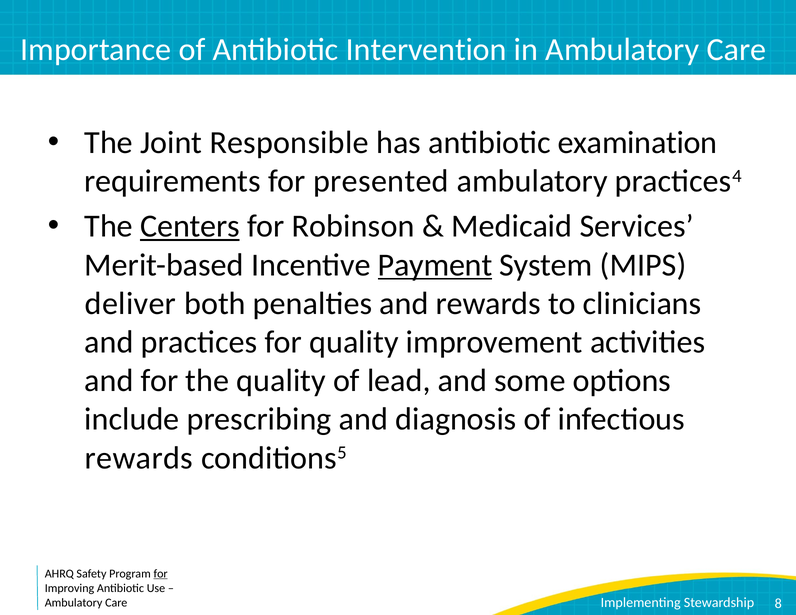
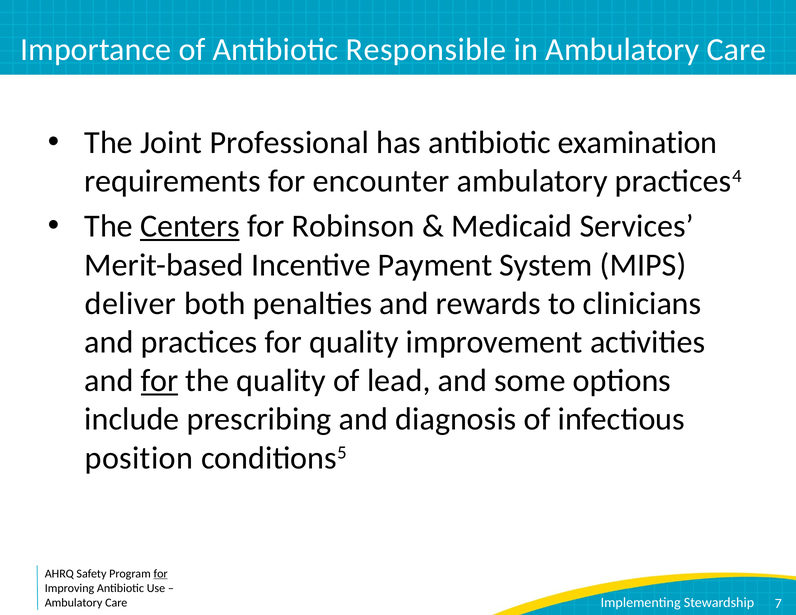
Intervention: Intervention -> Responsible
Responsible: Responsible -> Professional
presented: presented -> encounter
Payment underline: present -> none
for at (160, 381) underline: none -> present
rewards at (139, 458): rewards -> position
8: 8 -> 7
